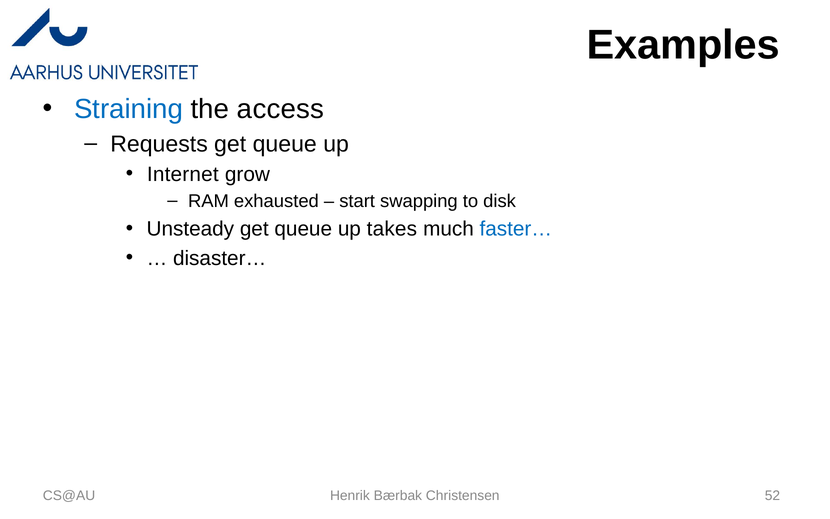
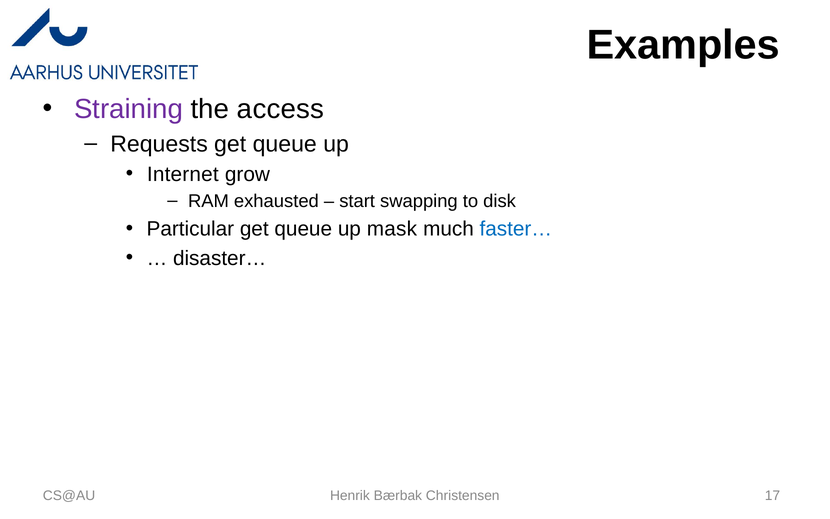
Straining colour: blue -> purple
Unsteady: Unsteady -> Particular
takes: takes -> mask
52: 52 -> 17
